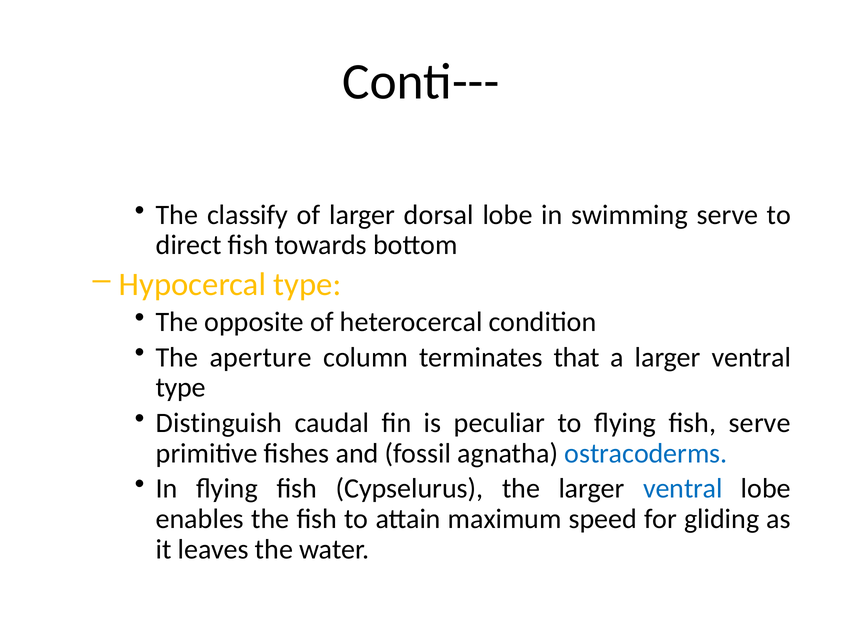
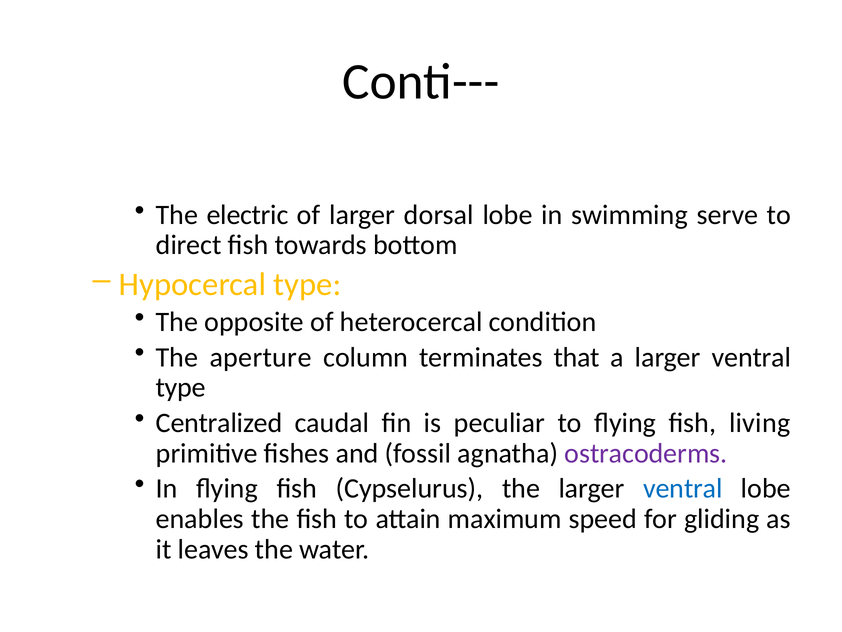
classify: classify -> electric
Distinguish: Distinguish -> Centralized
fish serve: serve -> living
ostracoderms colour: blue -> purple
